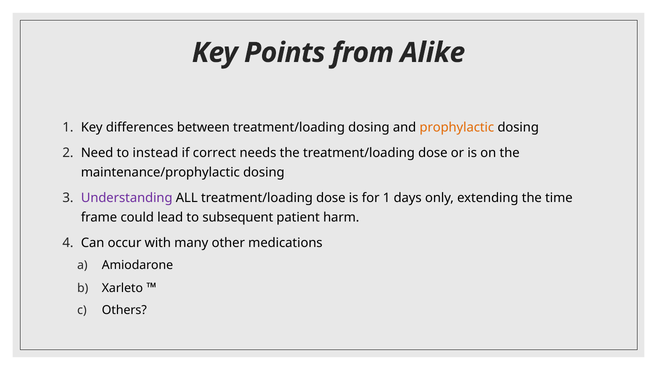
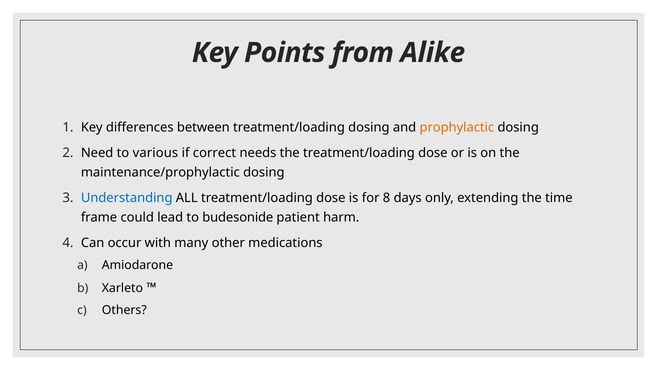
instead: instead -> various
Understanding colour: purple -> blue
for 1: 1 -> 8
subsequent: subsequent -> budesonide
